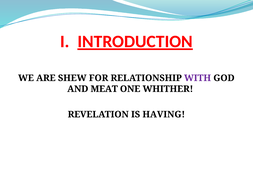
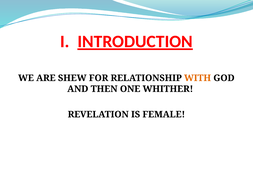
WITH colour: purple -> orange
MEAT: MEAT -> THEN
HAVING: HAVING -> FEMALE
